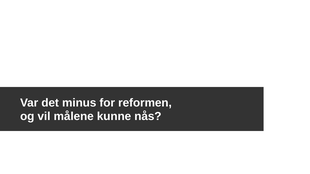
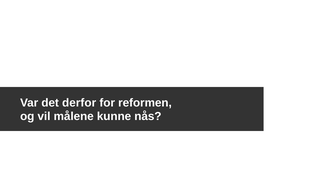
minus: minus -> derfor
